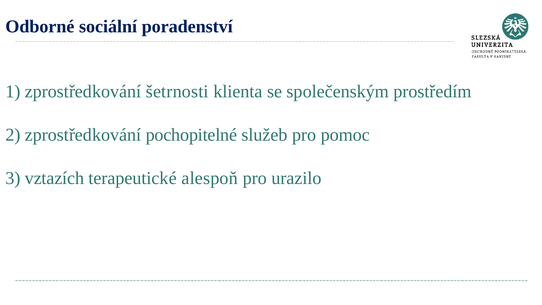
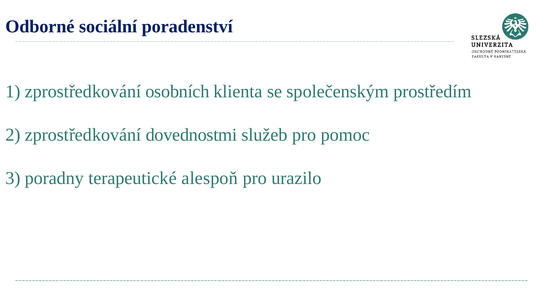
šetrnosti: šetrnosti -> osobních
pochopitelné: pochopitelné -> dovednostmi
vztazích: vztazích -> poradny
